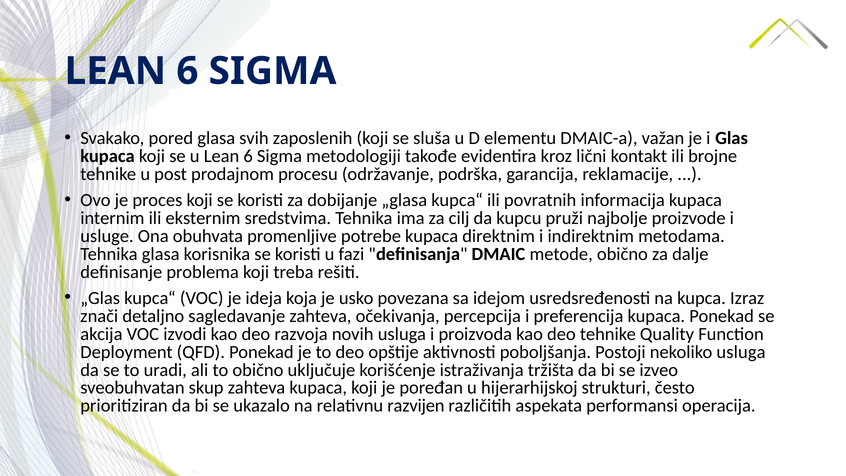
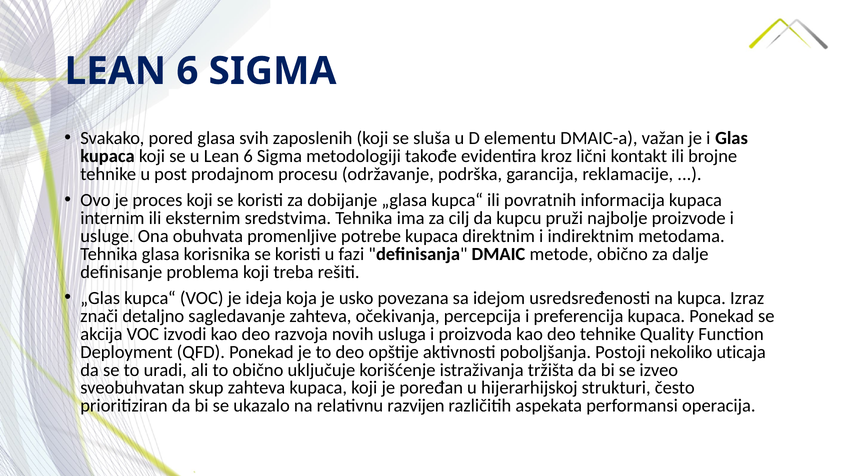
nekoliko usluga: usluga -> uticaja
